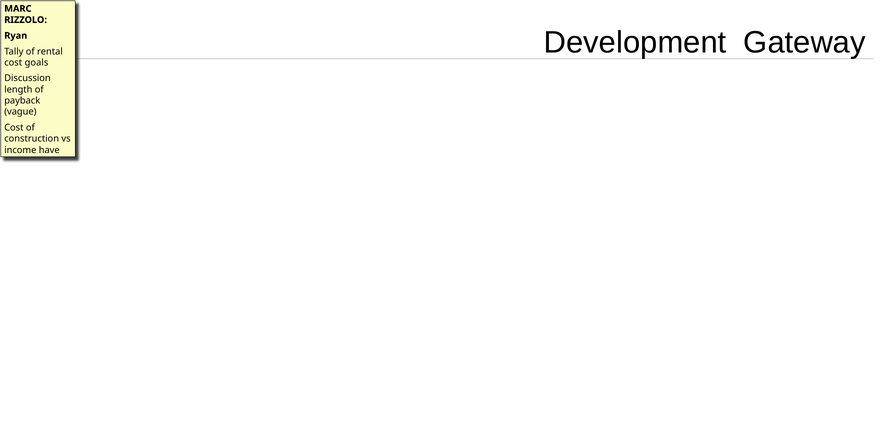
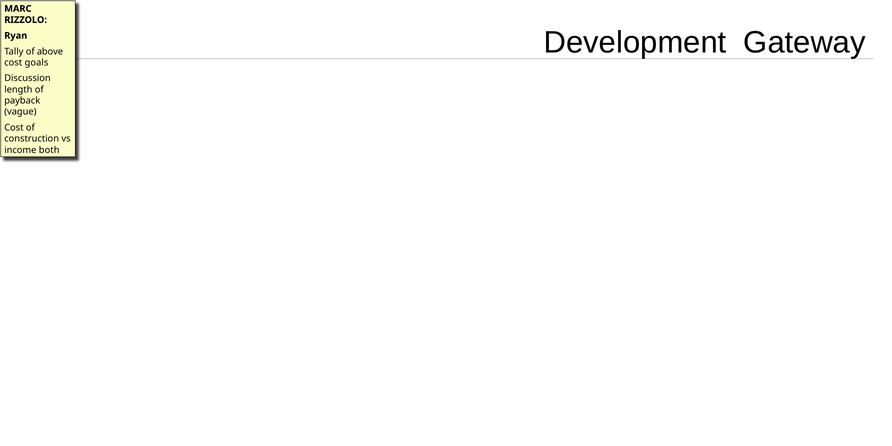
rental: rental -> above
have: have -> both
